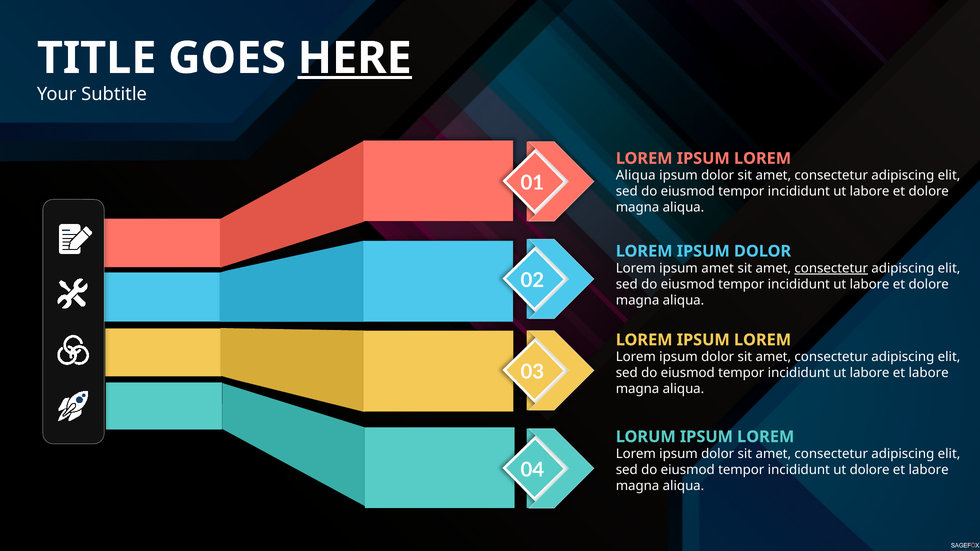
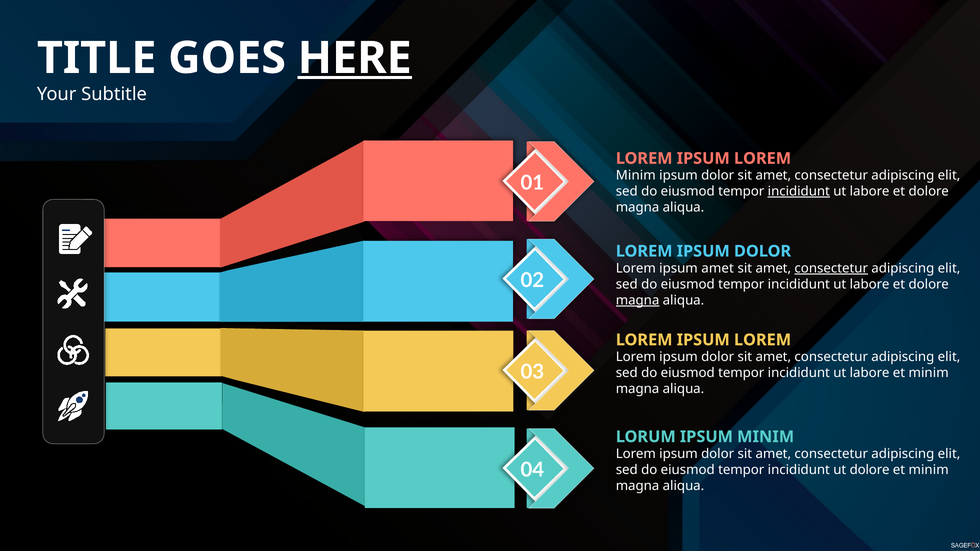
Aliqua at (636, 176): Aliqua -> Minim
incididunt at (799, 191) underline: none -> present
magna at (638, 300) underline: none -> present
labore et labore: labore -> minim
LORUM IPSUM LOREM: LOREM -> MINIM
labore at (929, 470): labore -> minim
